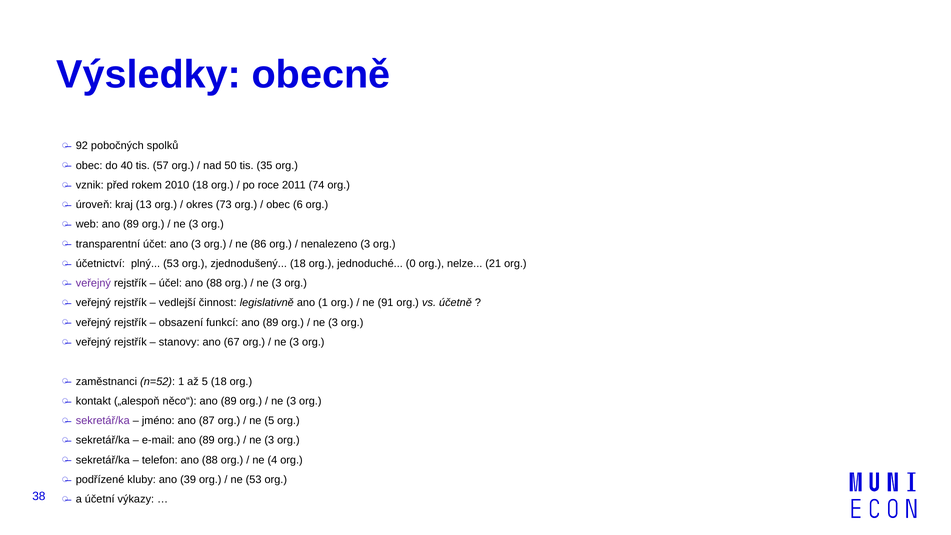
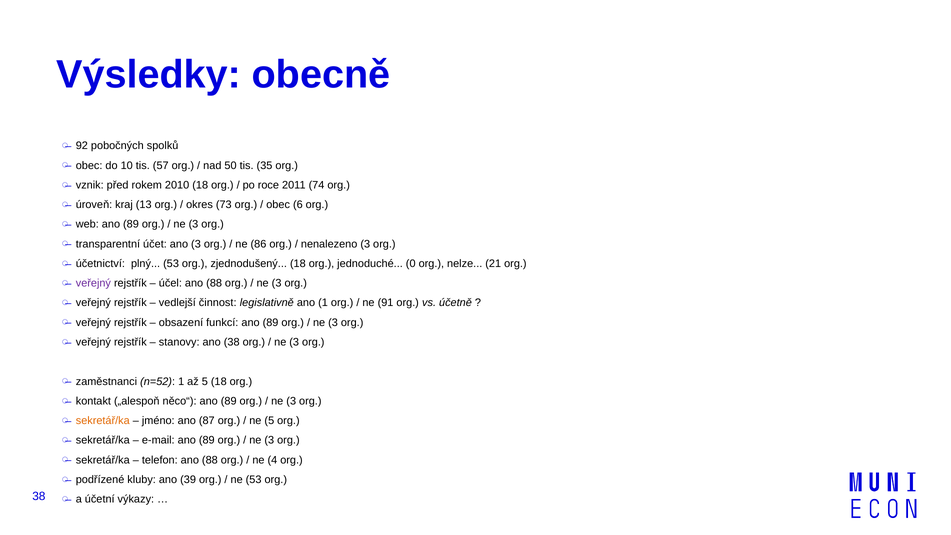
40: 40 -> 10
ano 67: 67 -> 38
sekretář/ka at (103, 421) colour: purple -> orange
